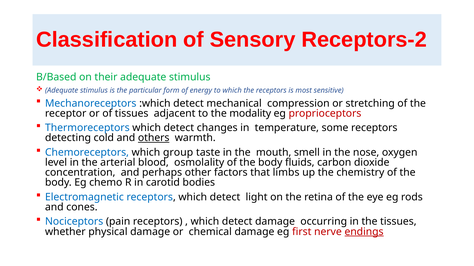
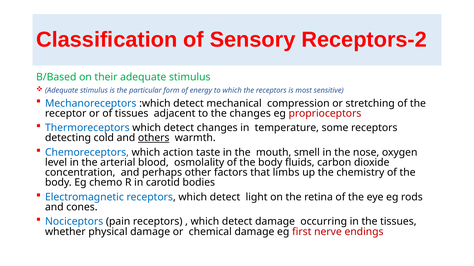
the modality: modality -> changes
group: group -> action
endings underline: present -> none
